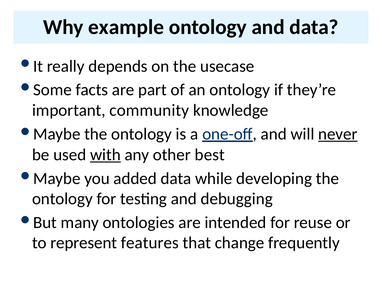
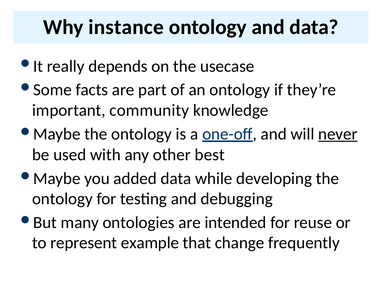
example: example -> instance
with underline: present -> none
features: features -> example
